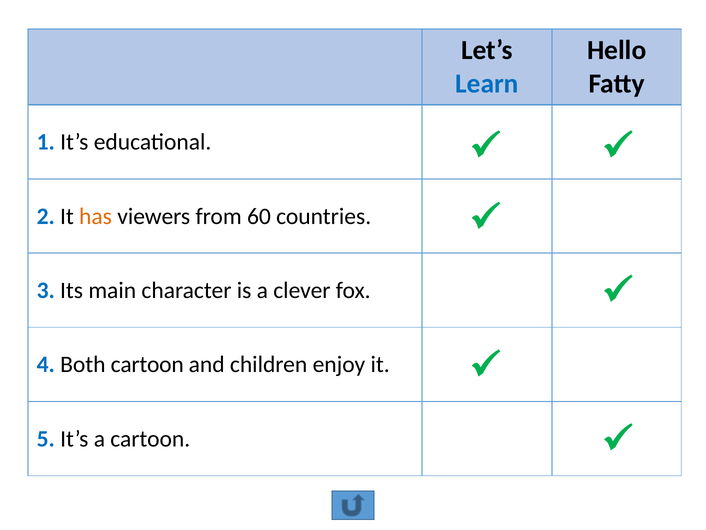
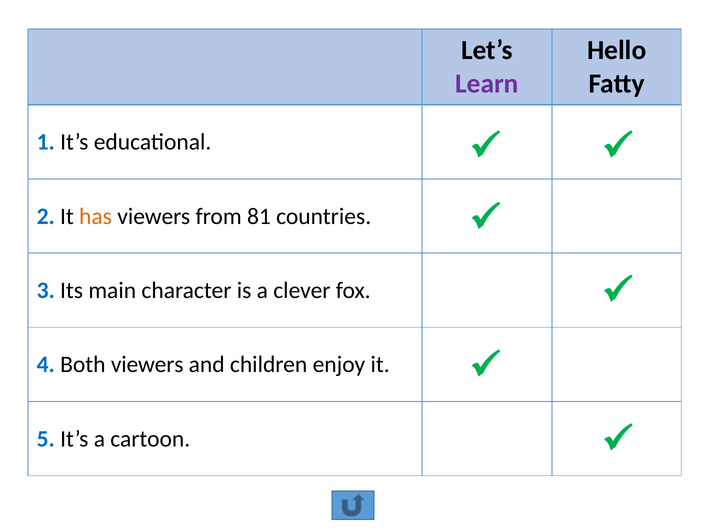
Learn colour: blue -> purple
60: 60 -> 81
Both cartoon: cartoon -> viewers
